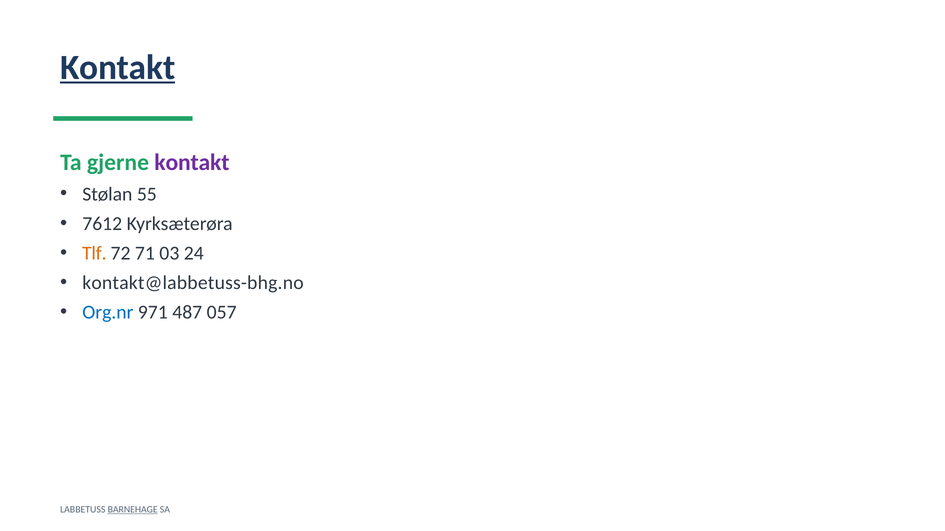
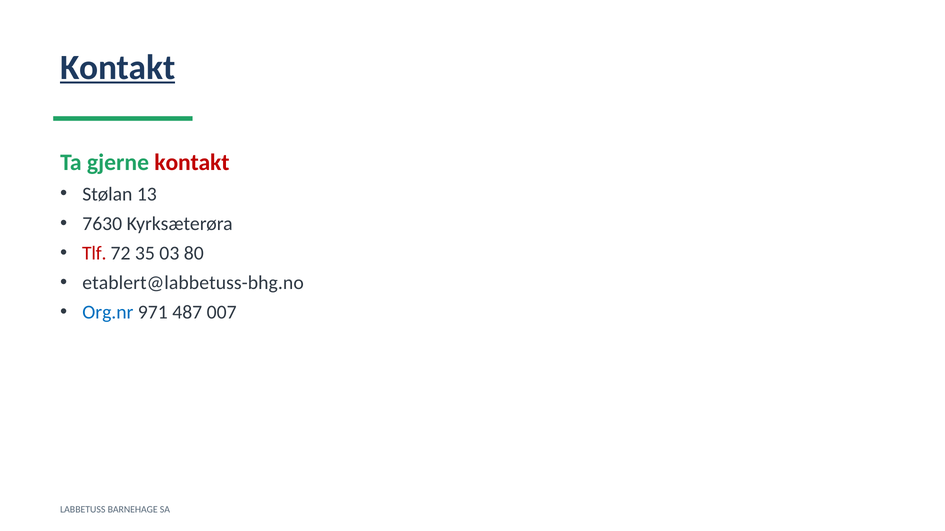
kontakt at (192, 163) colour: purple -> red
55: 55 -> 13
7612: 7612 -> 7630
Tlf colour: orange -> red
71: 71 -> 35
24: 24 -> 80
kontakt@labbetuss-bhg.no: kontakt@labbetuss-bhg.no -> etablert@labbetuss-bhg.no
057: 057 -> 007
BARNEHAGE underline: present -> none
